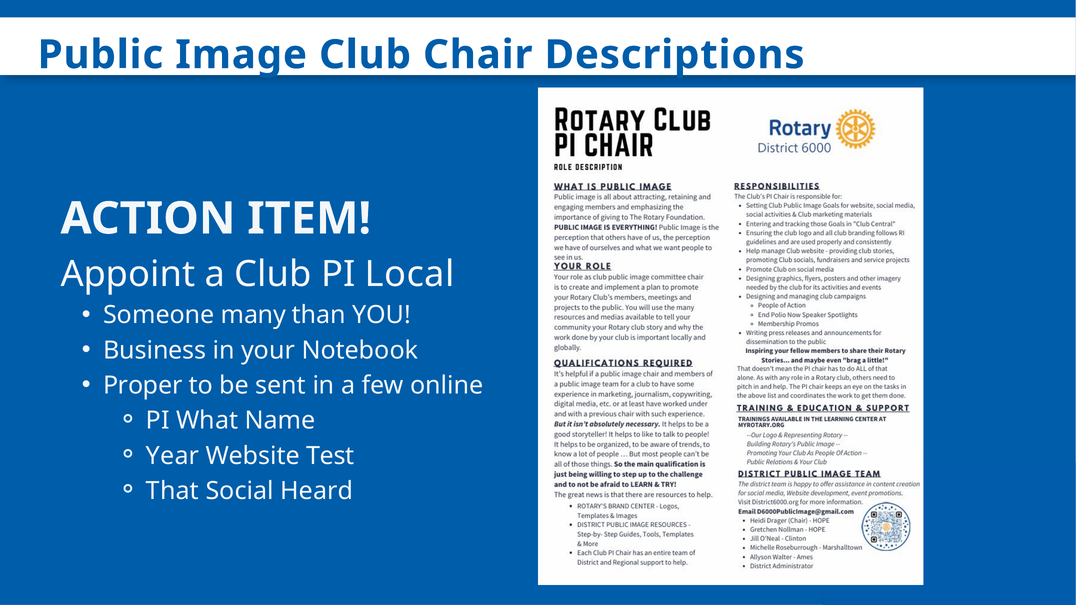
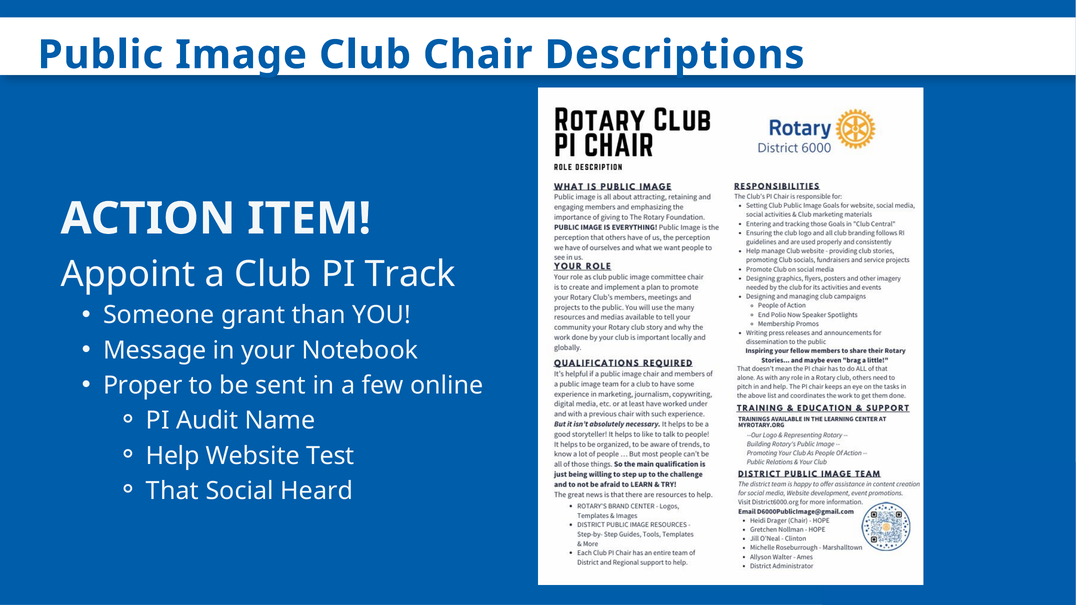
Local: Local -> Track
many: many -> grant
Business: Business -> Message
What: What -> Audit
Year: Year -> Help
